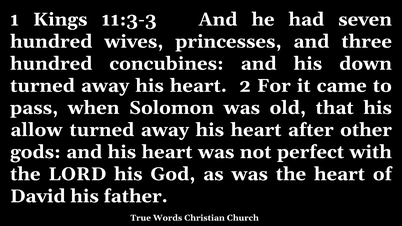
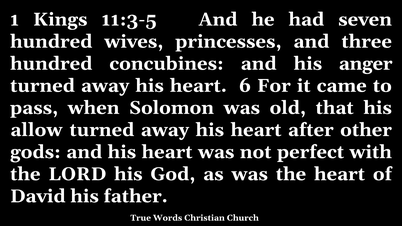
11:3-3: 11:3-3 -> 11:3-5
down: down -> anger
2: 2 -> 6
